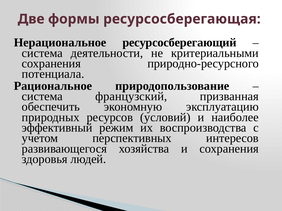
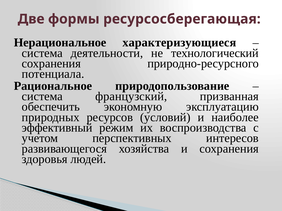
ресурсосберегающий: ресурсосберегающий -> характеризующиеся
критериальными: критериальными -> технологический
